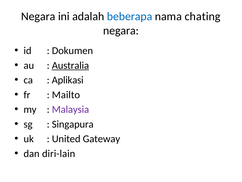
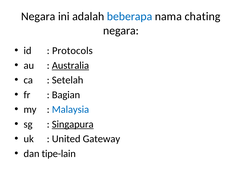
Dokumen: Dokumen -> Protocols
Aplikasi: Aplikasi -> Setelah
Mailto: Mailto -> Bagian
Malaysia colour: purple -> blue
Singapura underline: none -> present
diri-lain: diri-lain -> tipe-lain
